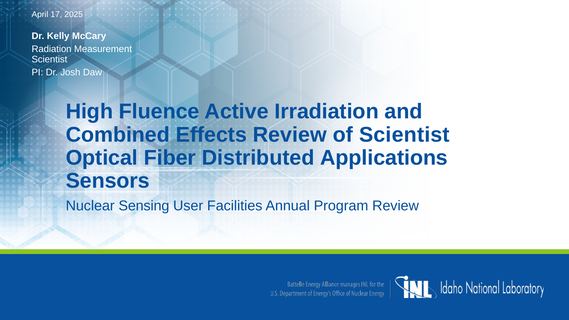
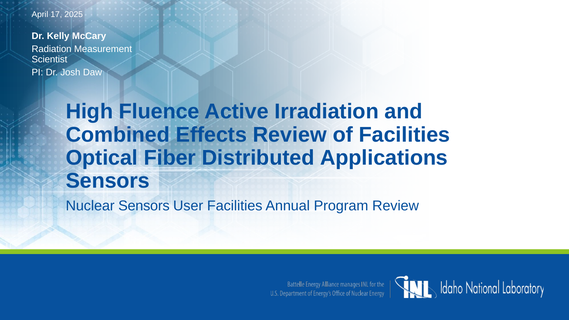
of Scientist: Scientist -> Facilities
Nuclear Sensing: Sensing -> Sensors
